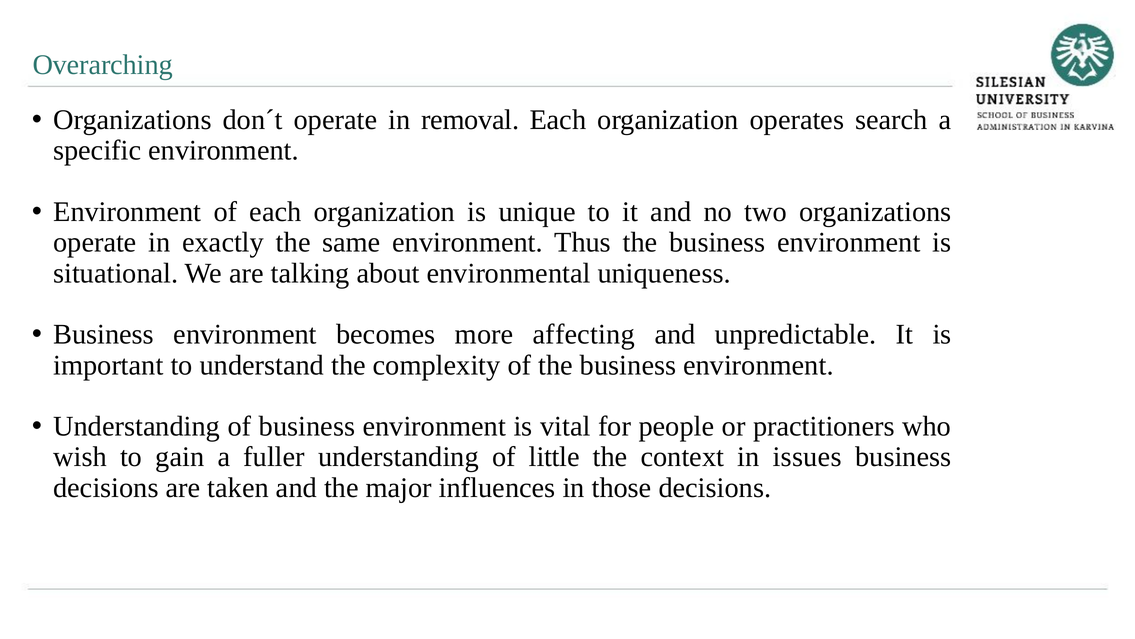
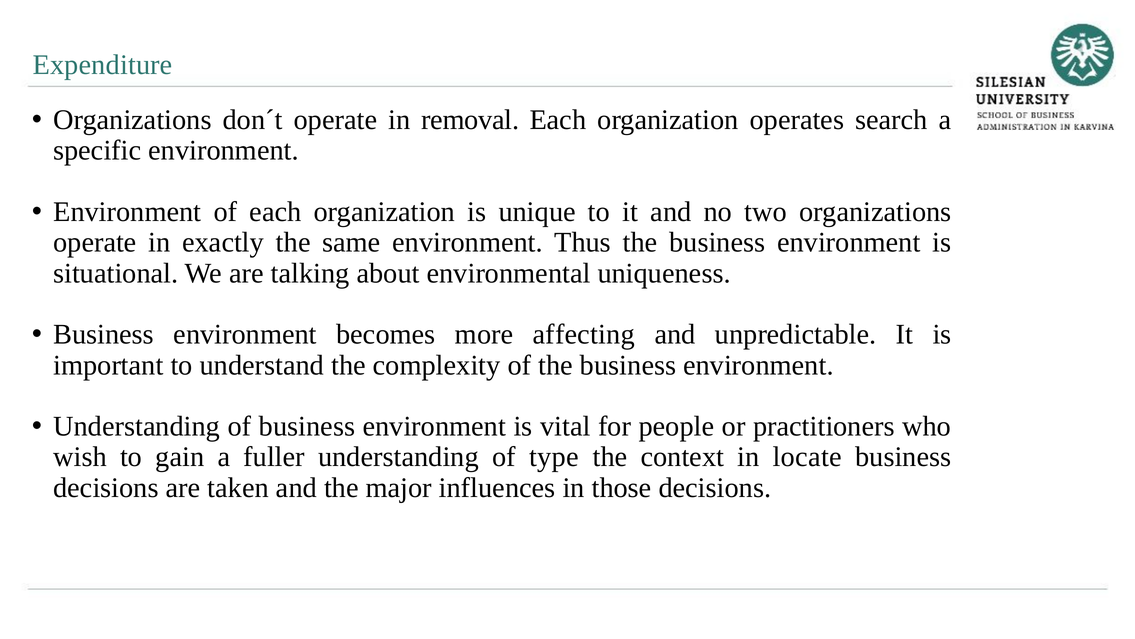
Overarching: Overarching -> Expenditure
little: little -> type
issues: issues -> locate
